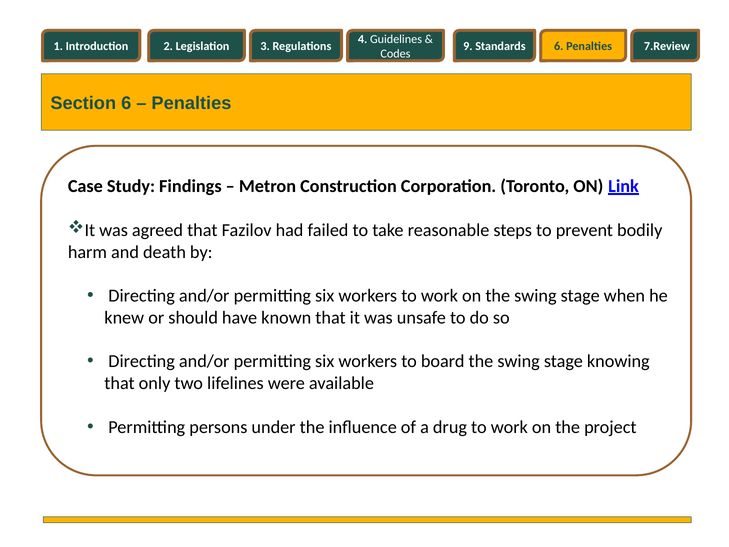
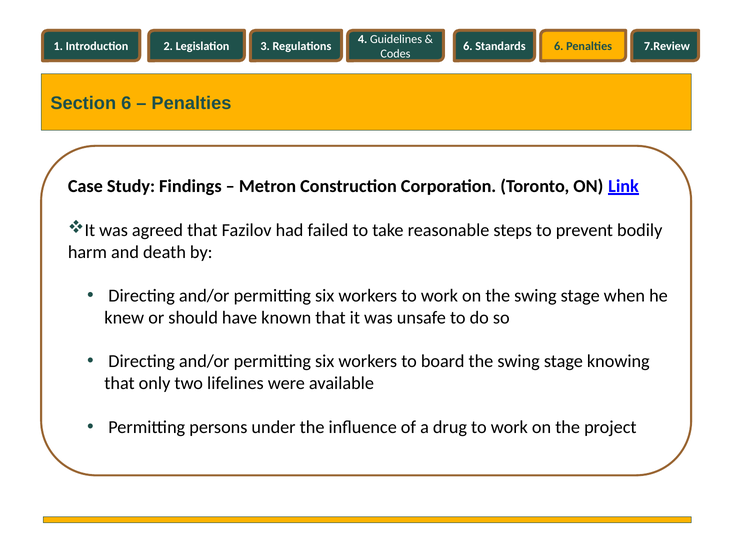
Regulations 9: 9 -> 6
